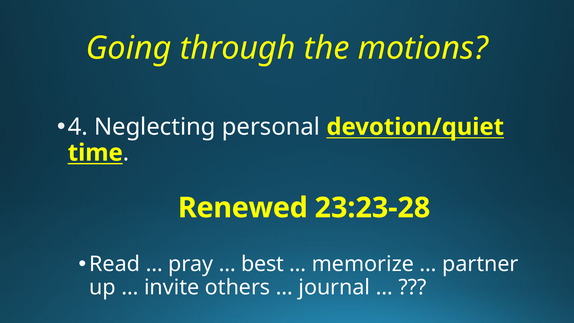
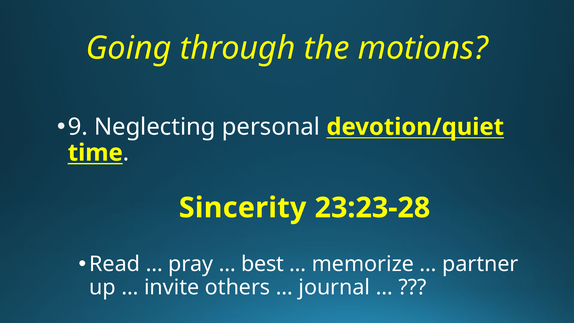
4: 4 -> 9
Renewed: Renewed -> Sincerity
